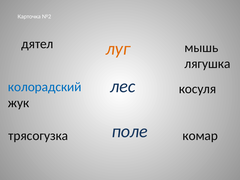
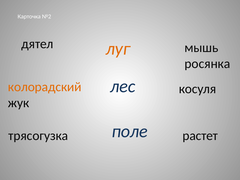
лягушка: лягушка -> росянка
колорадский colour: blue -> orange
комар: комар -> растет
